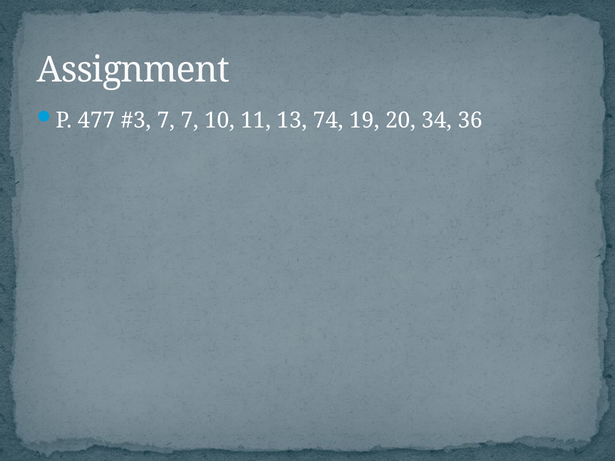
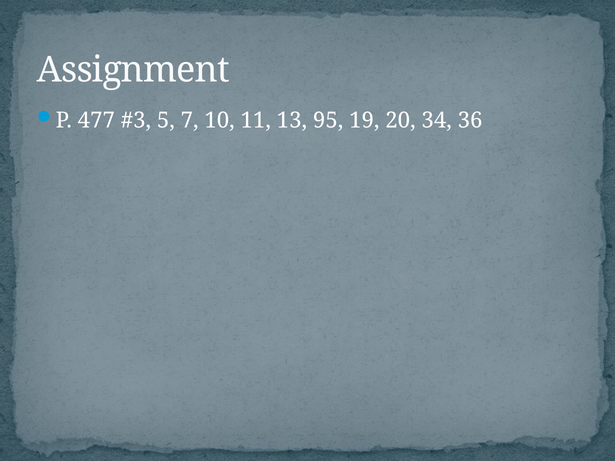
7 at (166, 120): 7 -> 5
74: 74 -> 95
